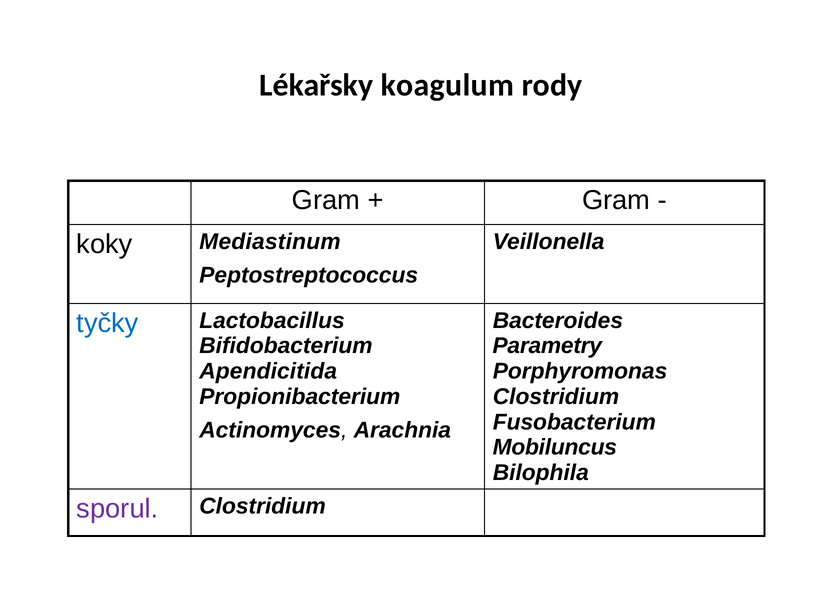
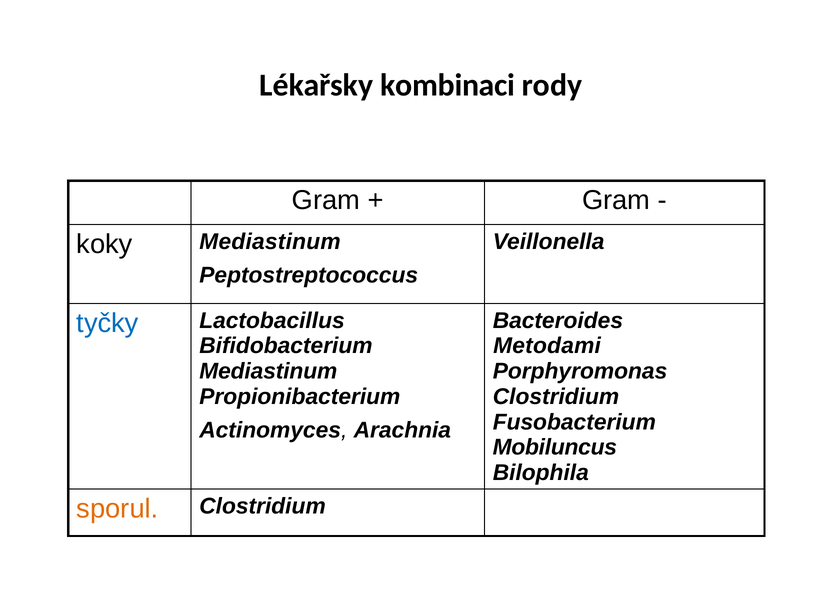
koagulum: koagulum -> kombinaci
Parametry: Parametry -> Metodami
Apendicitida at (268, 371): Apendicitida -> Mediastinum
sporul colour: purple -> orange
